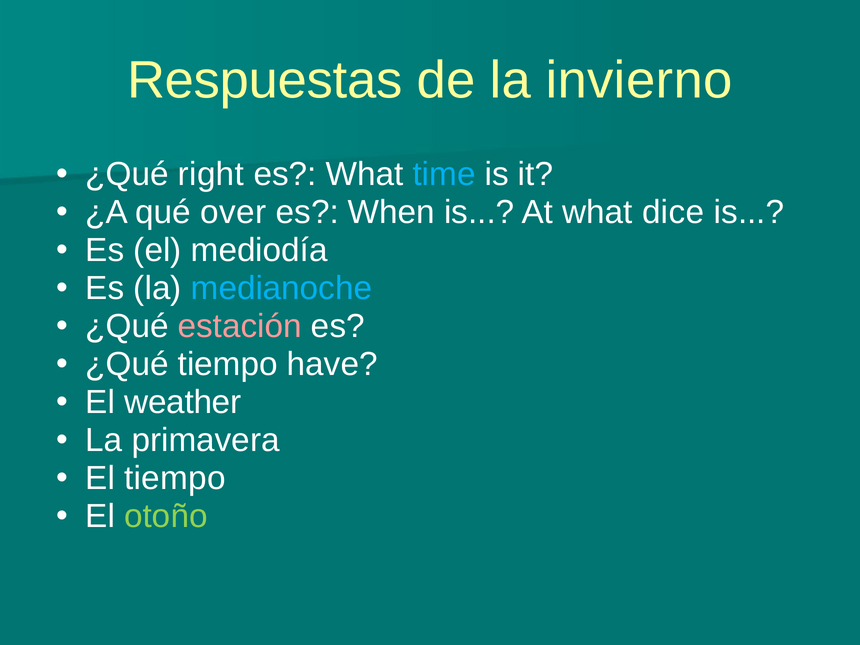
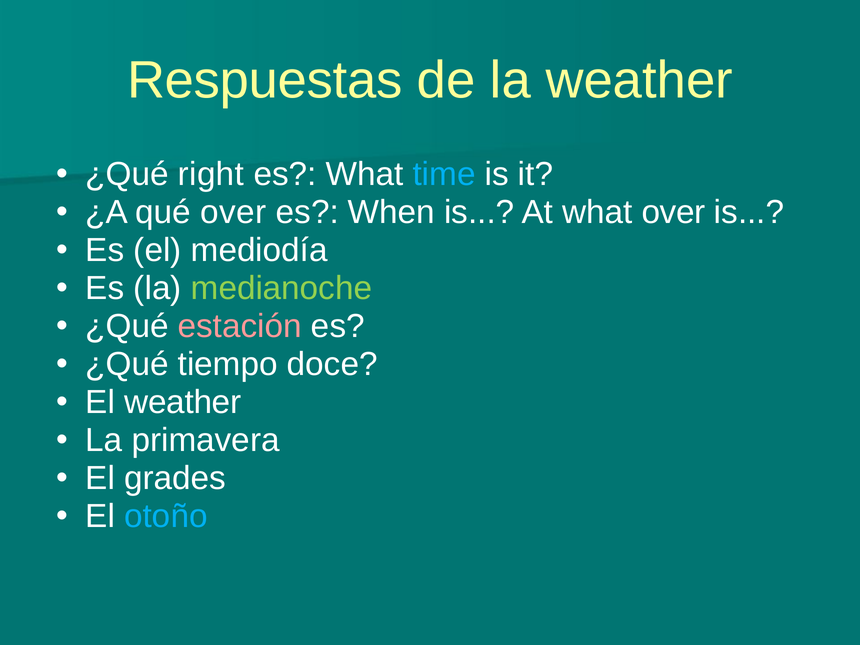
la invierno: invierno -> weather
what dice: dice -> over
medianoche colour: light blue -> light green
have: have -> doce
El tiempo: tiempo -> grades
otoño colour: light green -> light blue
